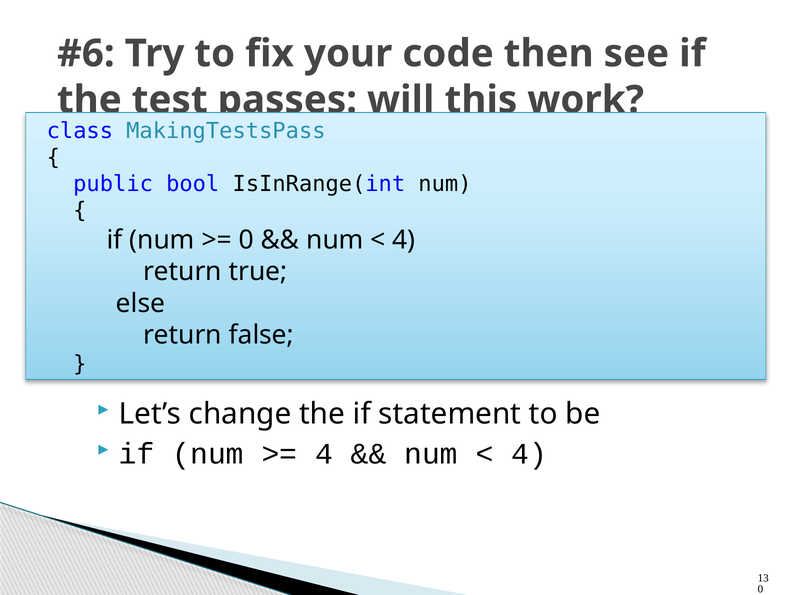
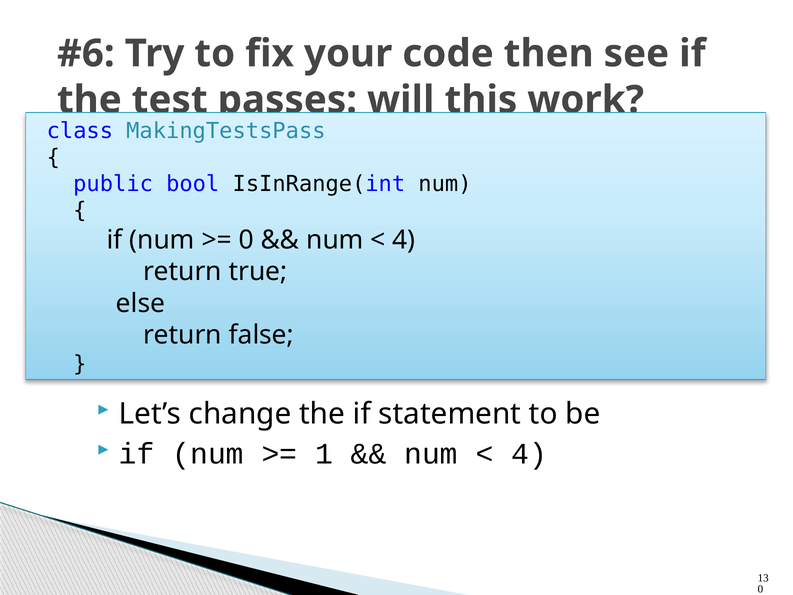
4 at (324, 454): 4 -> 1
